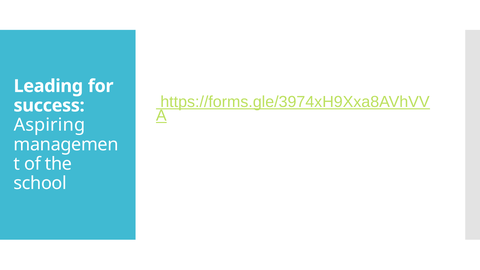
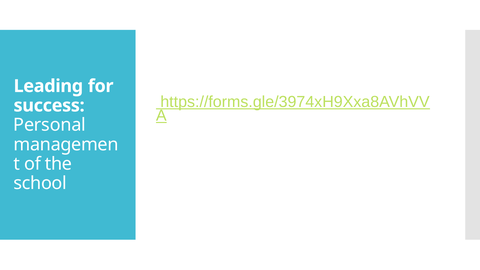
Aspiring: Aspiring -> Personal
